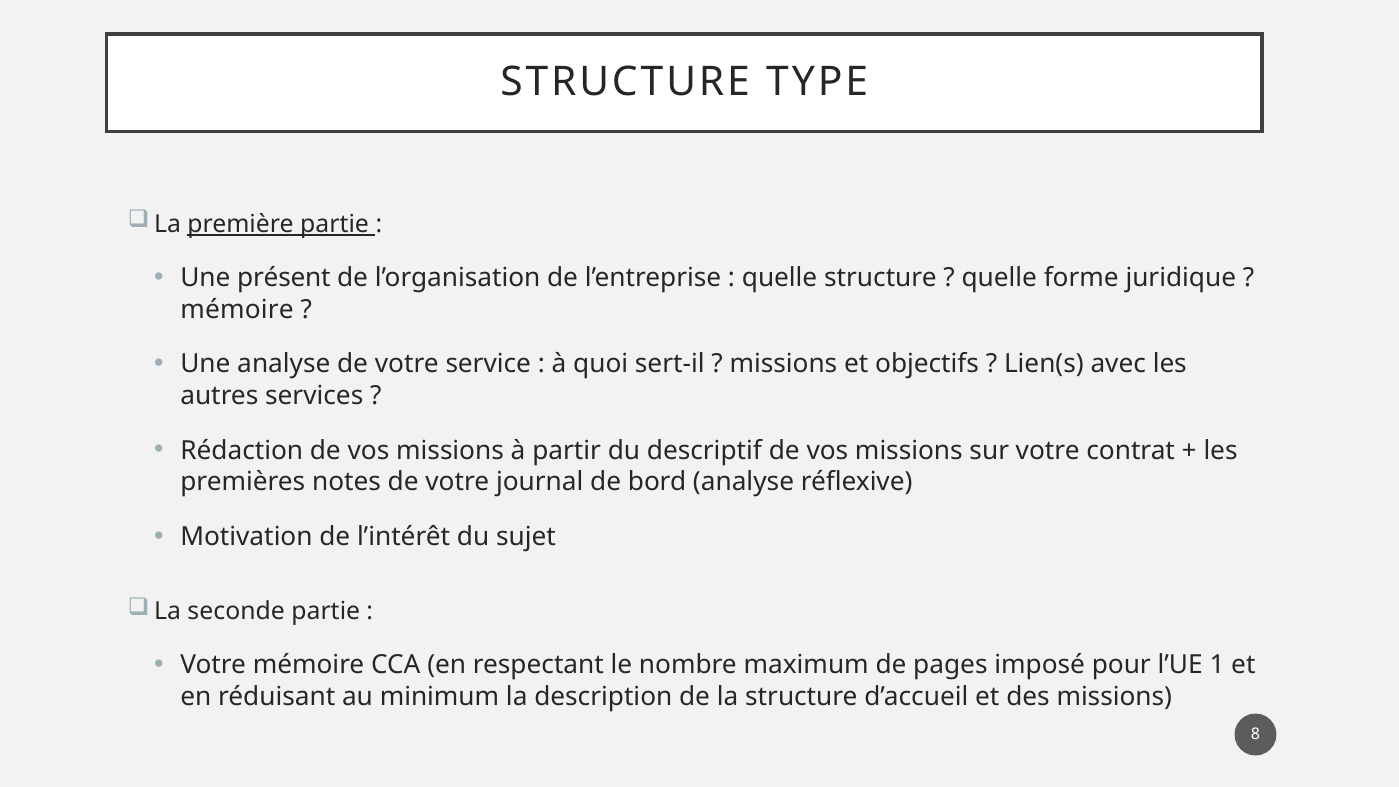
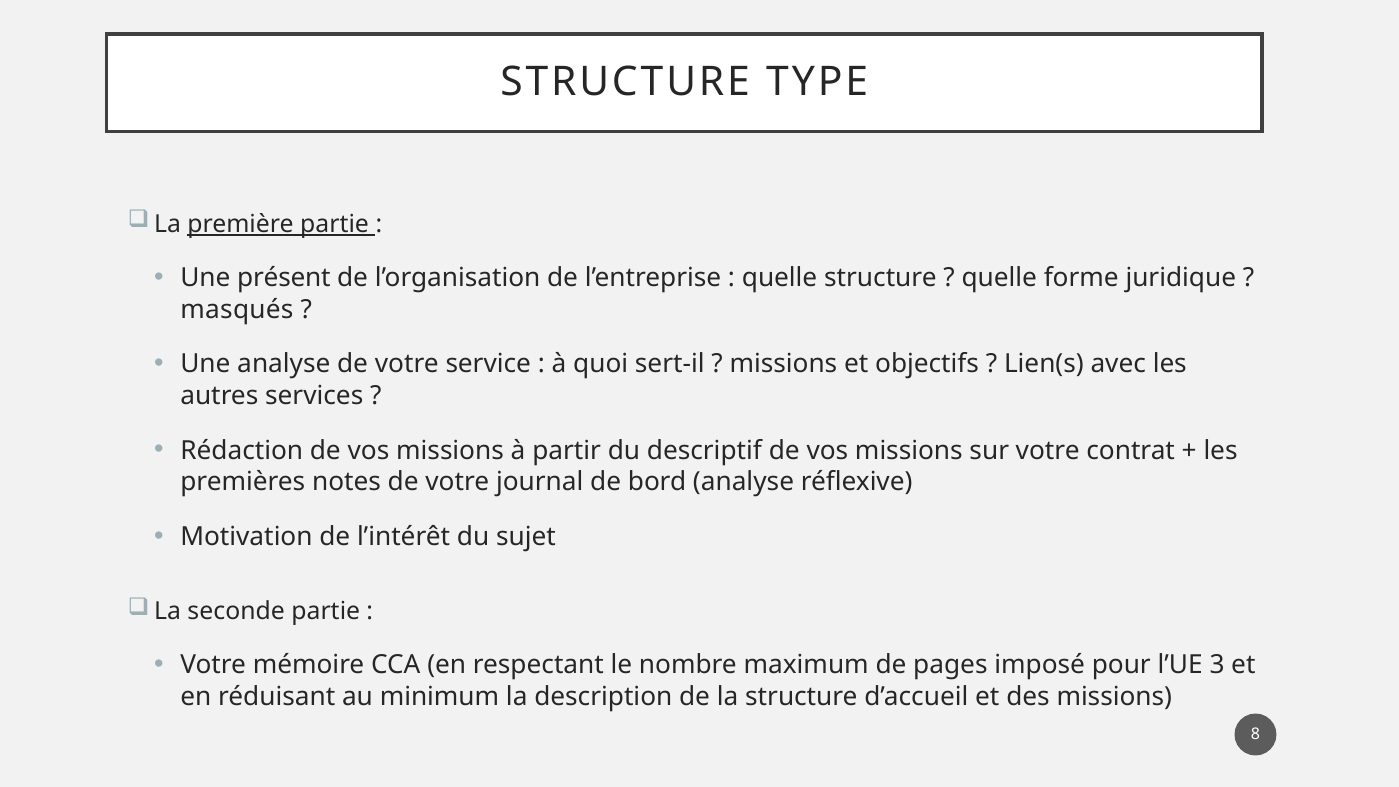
mémoire at (237, 309): mémoire -> masqués
1: 1 -> 3
